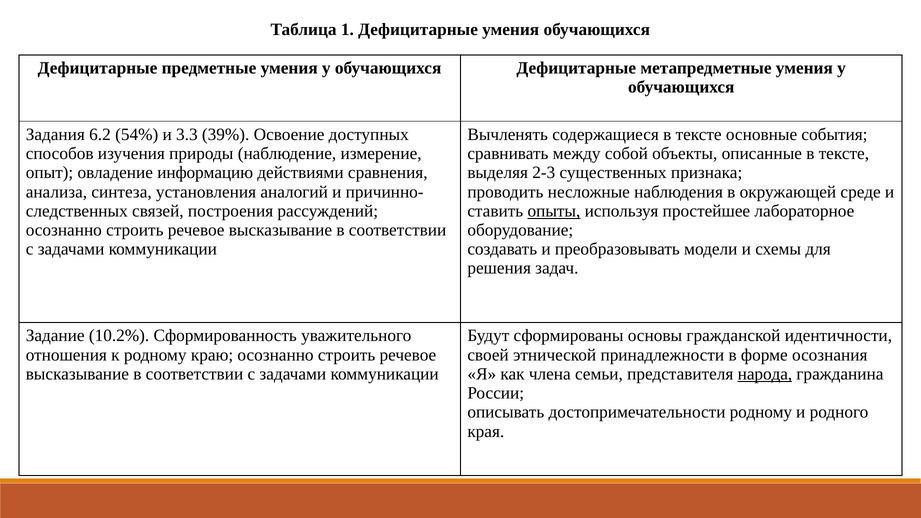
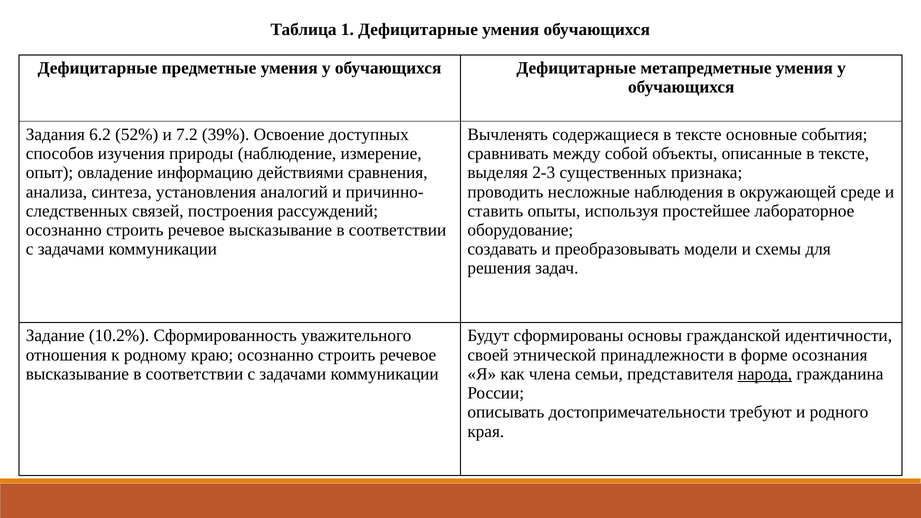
54%: 54% -> 52%
3.3: 3.3 -> 7.2
опыты underline: present -> none
достопримечательности родному: родному -> требуют
